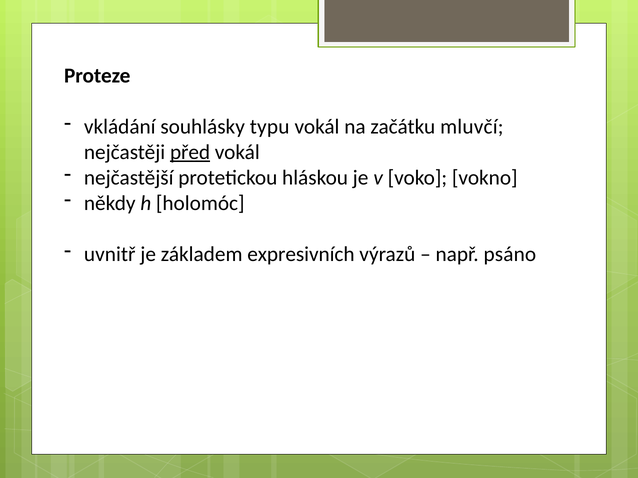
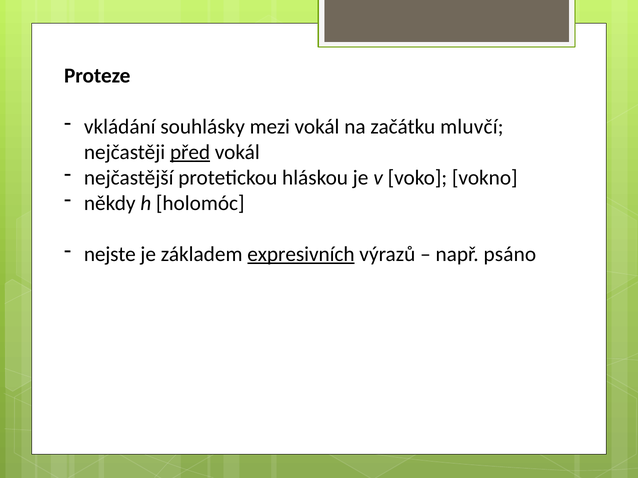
typu: typu -> mezi
uvnitř: uvnitř -> nejste
expresivních underline: none -> present
